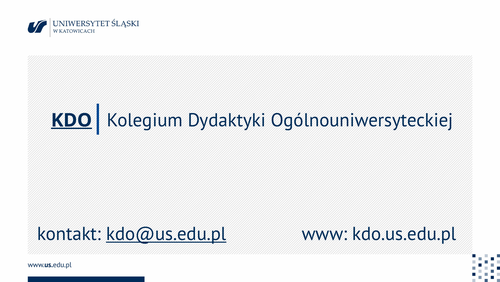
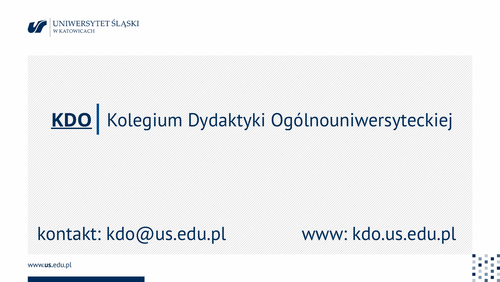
kdo@us.edu.pl underline: present -> none
